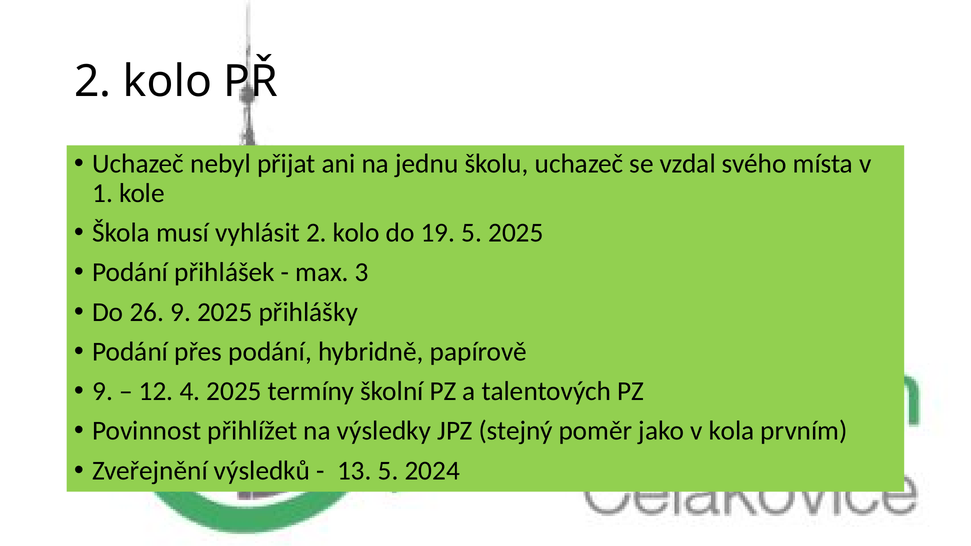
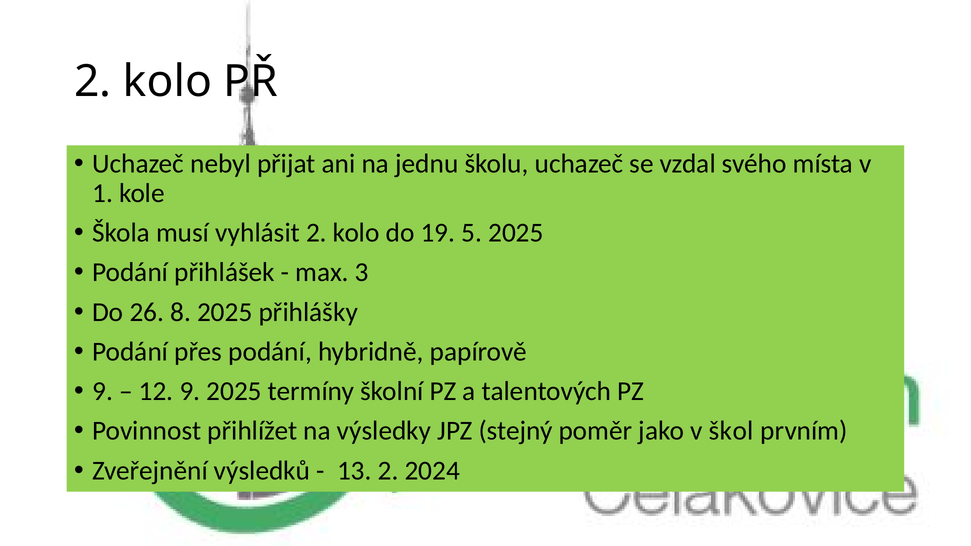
26 9: 9 -> 8
12 4: 4 -> 9
kola: kola -> škol
13 5: 5 -> 2
